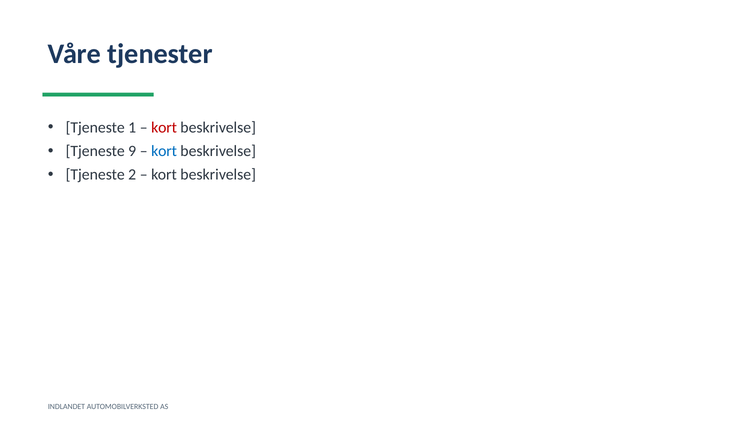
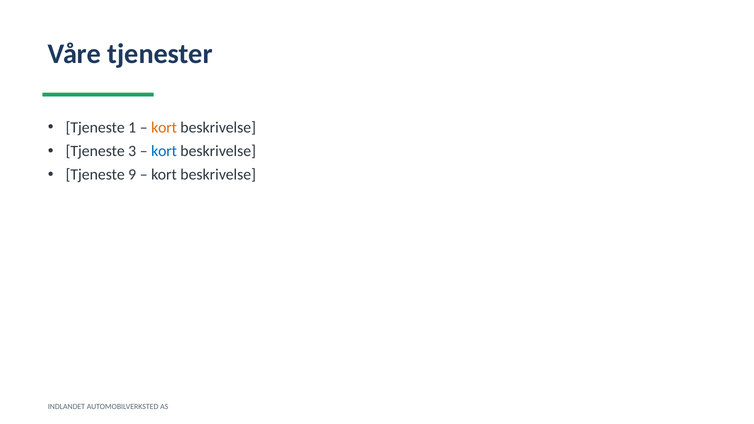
kort at (164, 128) colour: red -> orange
9: 9 -> 3
2: 2 -> 9
